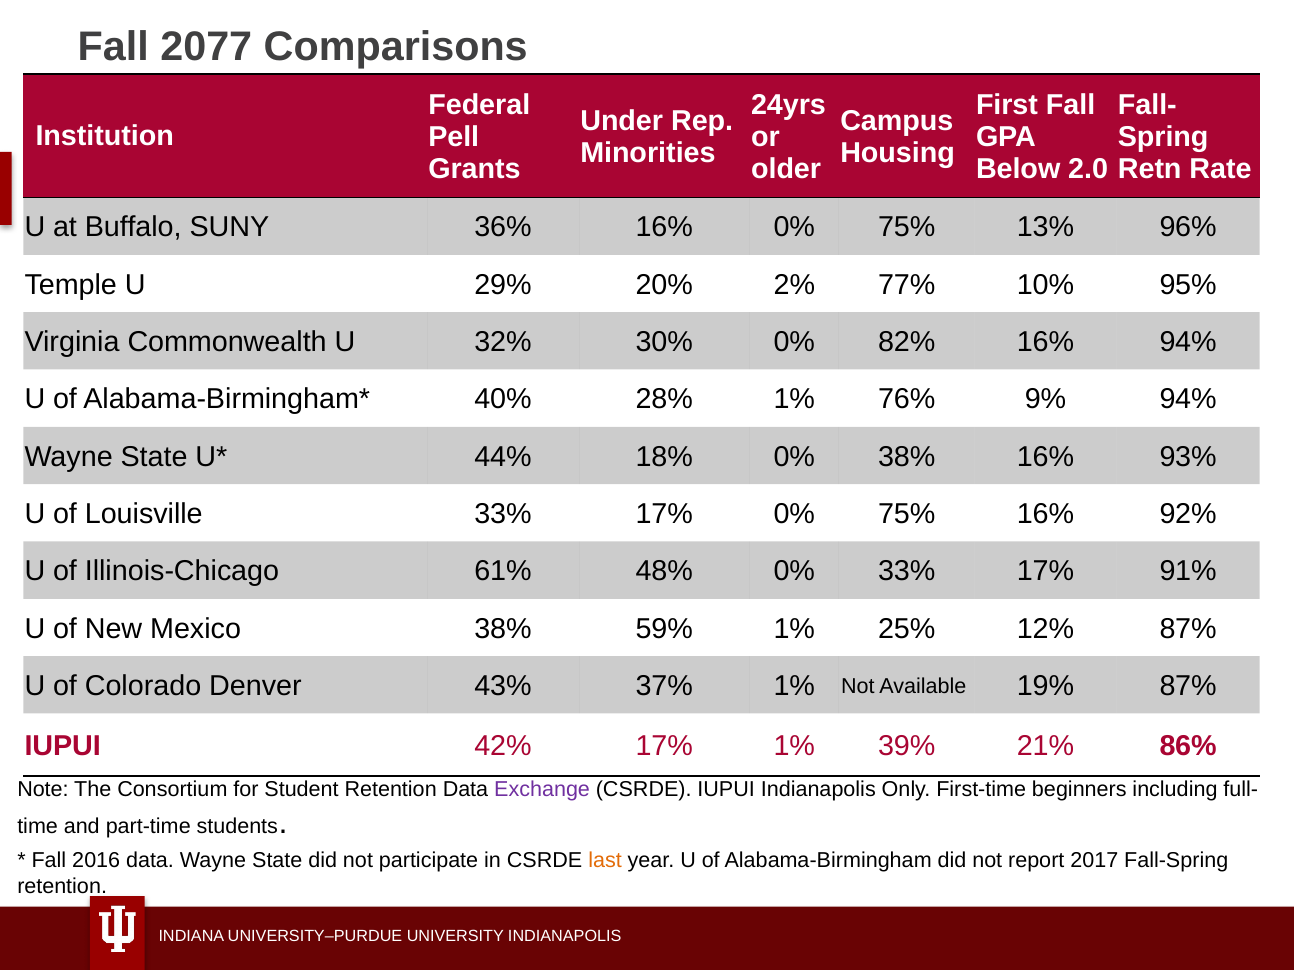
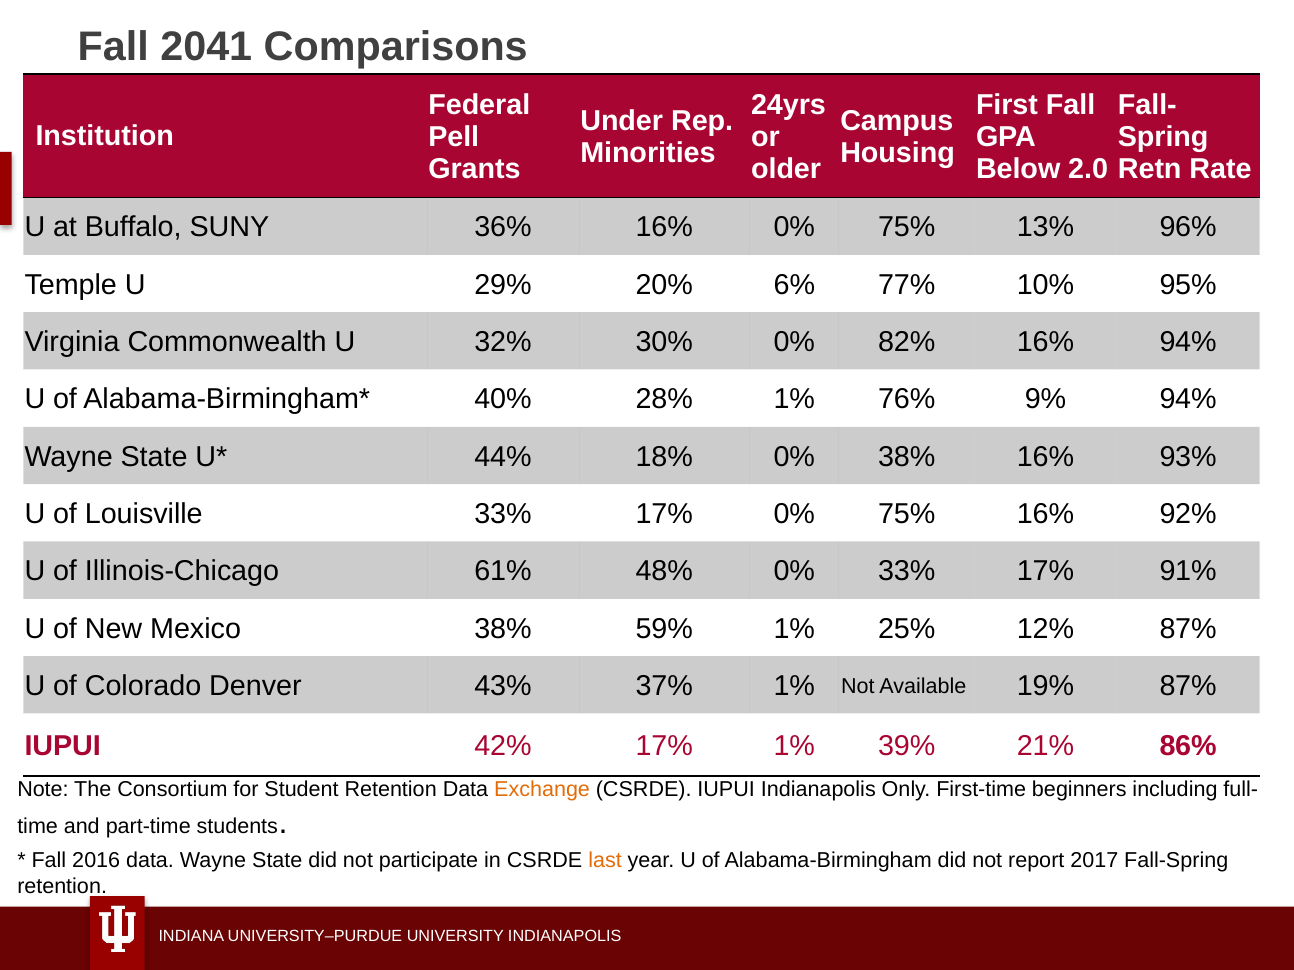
2077: 2077 -> 2041
2%: 2% -> 6%
Exchange colour: purple -> orange
